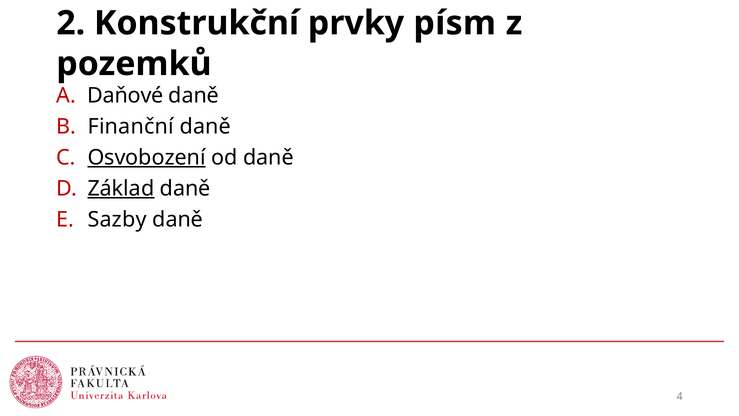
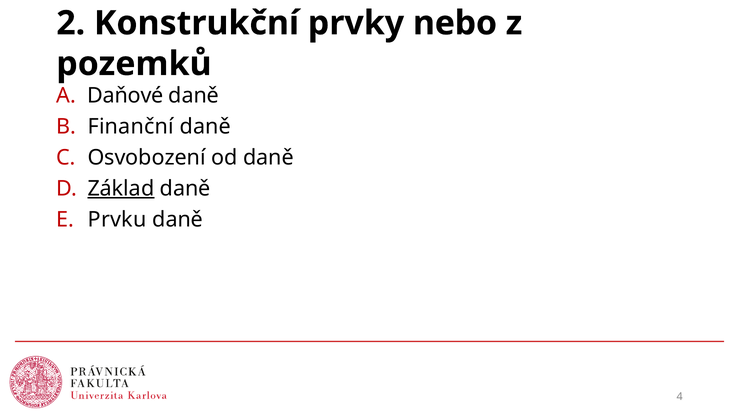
písm: písm -> nebo
Osvobození underline: present -> none
Sazby: Sazby -> Prvku
